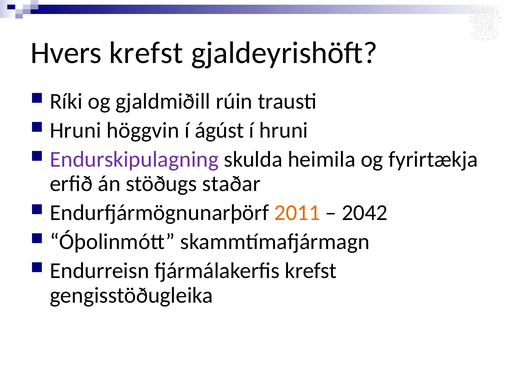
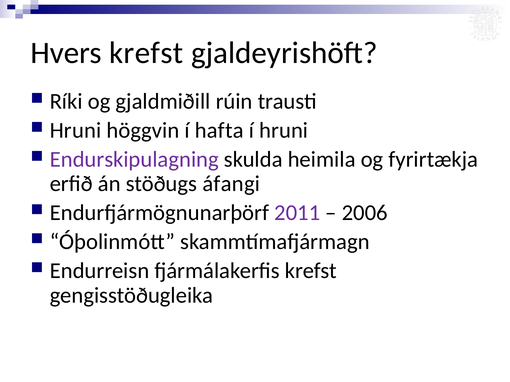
ágúst: ágúst -> hafta
staðar: staðar -> áfangi
2011 colour: orange -> purple
2042: 2042 -> 2006
